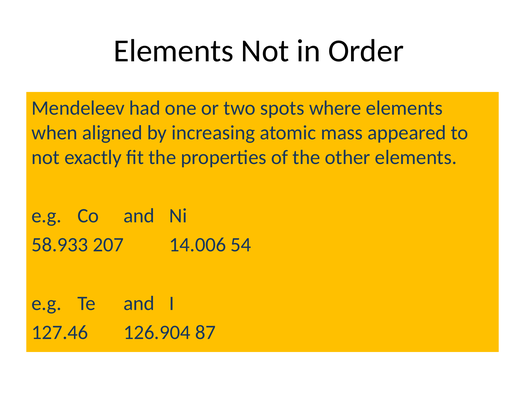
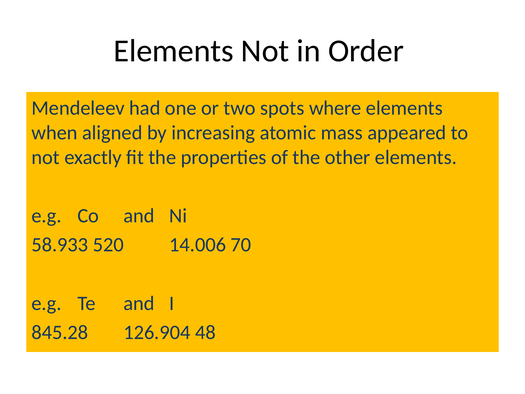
207: 207 -> 520
54: 54 -> 70
127.46: 127.46 -> 845.28
87: 87 -> 48
